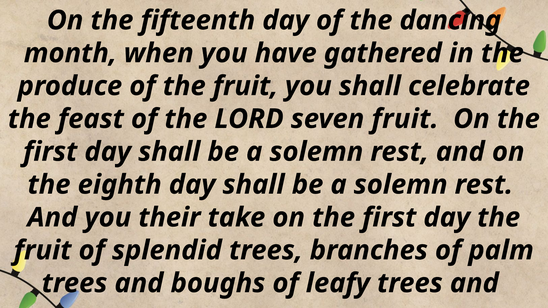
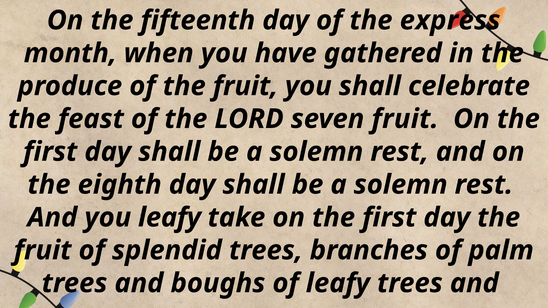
dancing: dancing -> express
you their: their -> leafy
